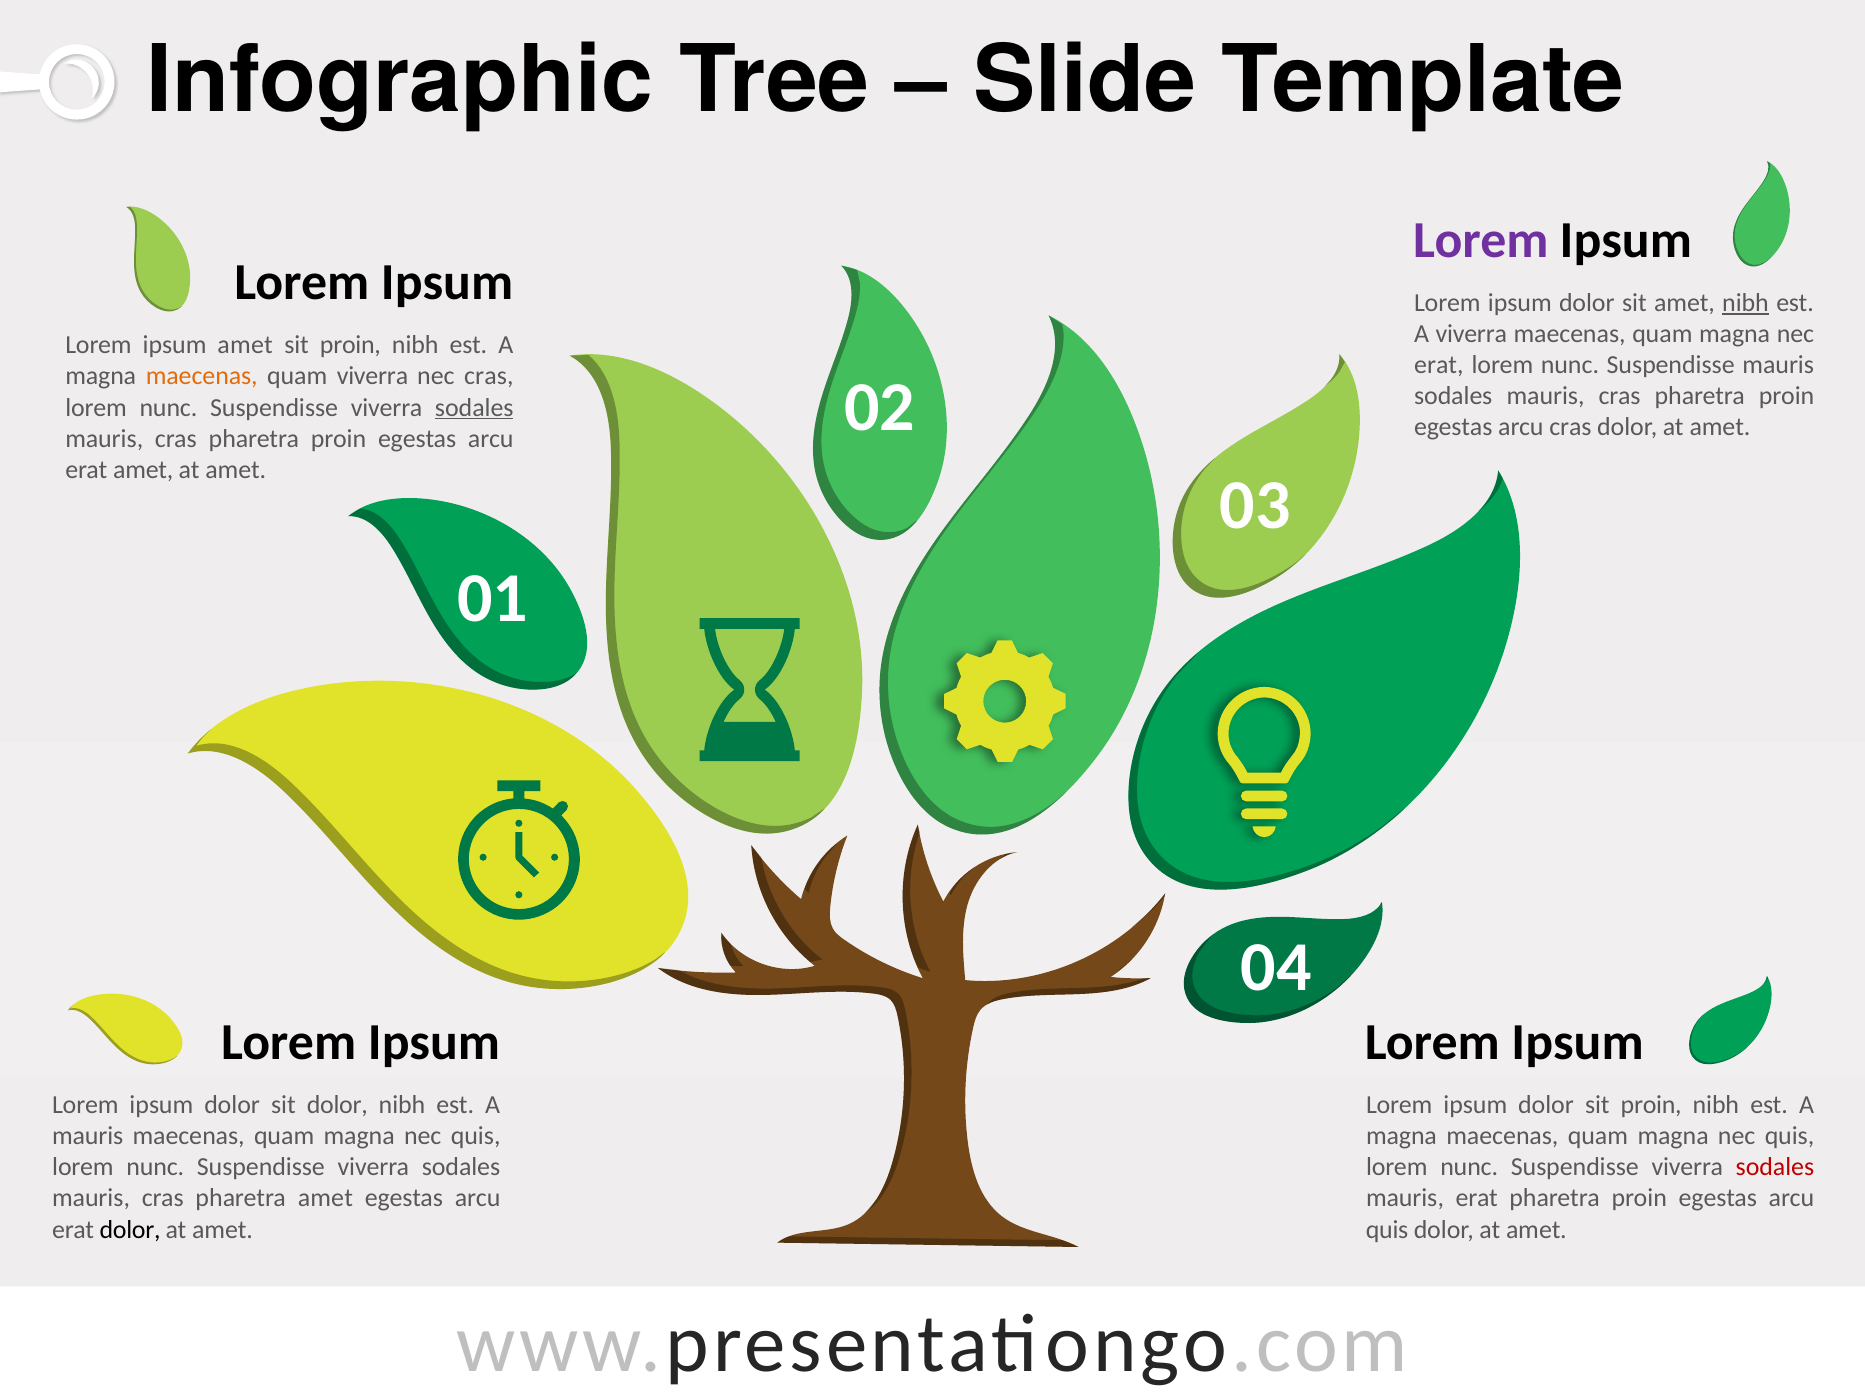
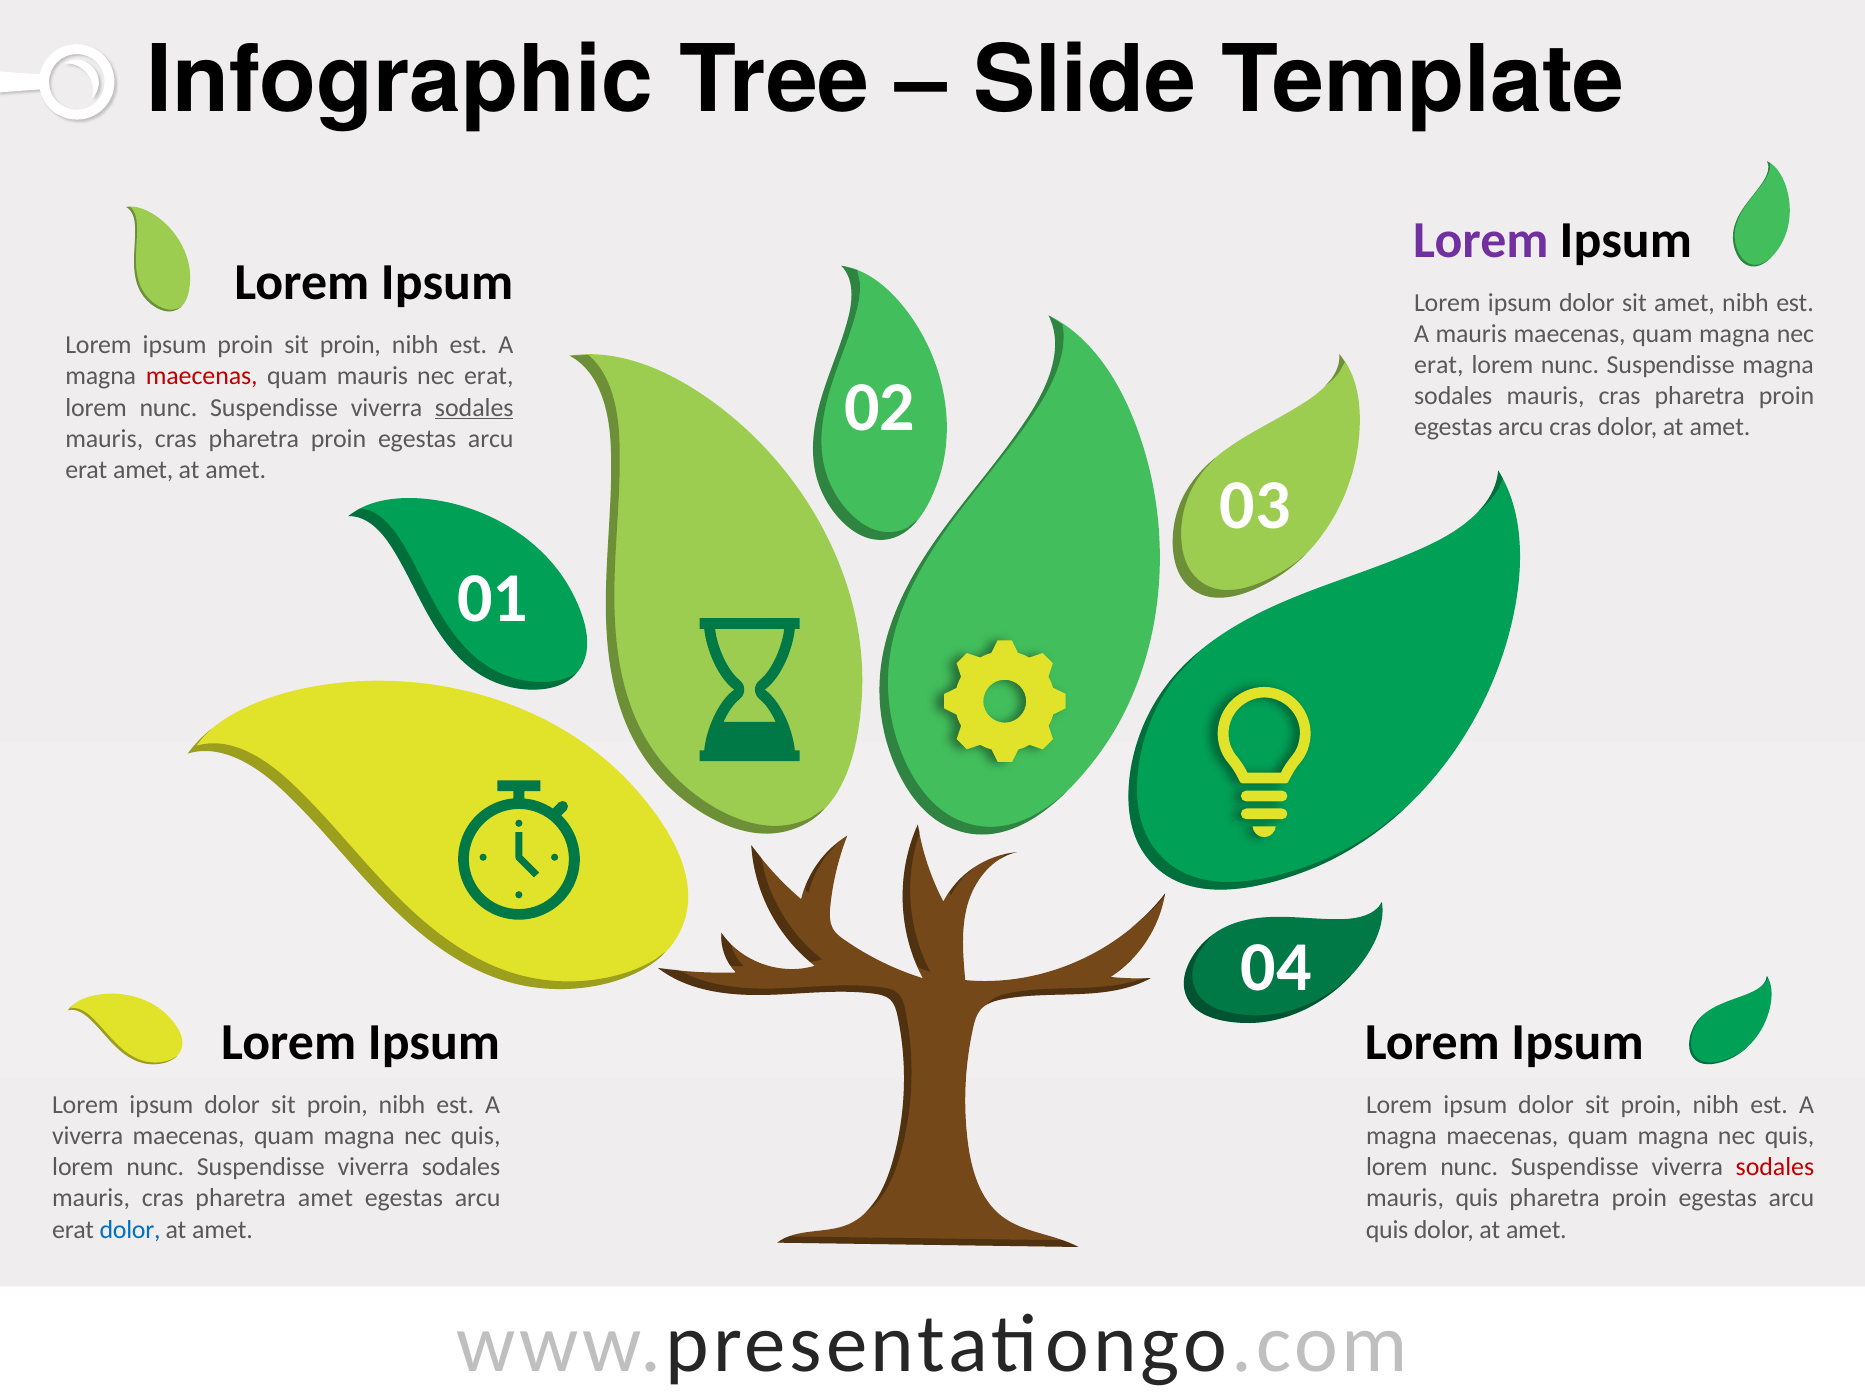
nibh at (1746, 303) underline: present -> none
A viverra: viverra -> mauris
ipsum amet: amet -> proin
Suspendisse mauris: mauris -> magna
maecenas at (202, 376) colour: orange -> red
quam viverra: viverra -> mauris
cras at (489, 376): cras -> erat
dolor at (337, 1105): dolor -> proin
mauris at (88, 1136): mauris -> viverra
mauris erat: erat -> quis
dolor at (130, 1229) colour: black -> blue
